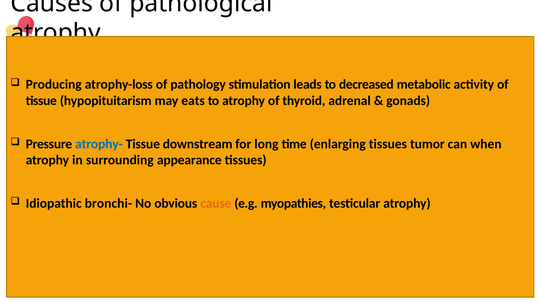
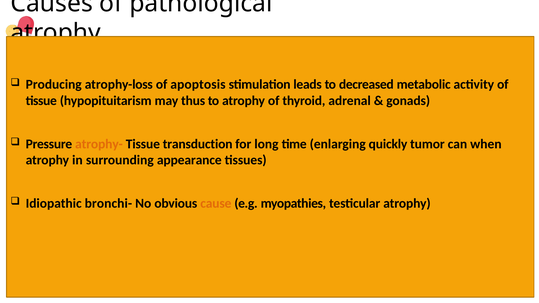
pathology: pathology -> apoptosis
eats: eats -> thus
atrophy- colour: blue -> orange
downstream: downstream -> transduction
enlarging tissues: tissues -> quickly
